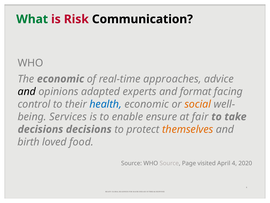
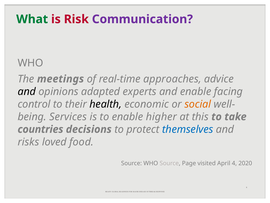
Communication colour: black -> purple
The economic: economic -> meetings
and format: format -> enable
health colour: blue -> black
ensure: ensure -> higher
fair: fair -> this
decisions at (40, 129): decisions -> countries
themselves colour: orange -> blue
birth: birth -> risks
